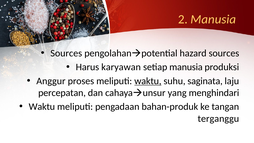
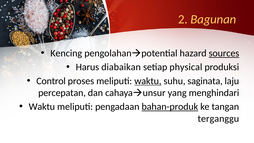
2 Manusia: Manusia -> Bagunan
Sources at (66, 53): Sources -> Kencing
sources at (224, 53) underline: none -> present
karyawan: karyawan -> diabaikan
setiap manusia: manusia -> physical
Anggur: Anggur -> Control
bahan-produk underline: none -> present
